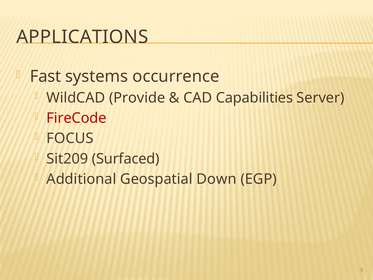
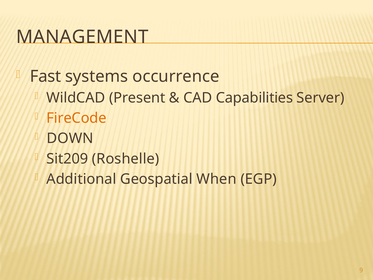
APPLICATIONS: APPLICATIONS -> MANAGEMENT
Provide: Provide -> Present
FireCode colour: red -> orange
FOCUS: FOCUS -> DOWN
Surfaced: Surfaced -> Roshelle
Down: Down -> When
